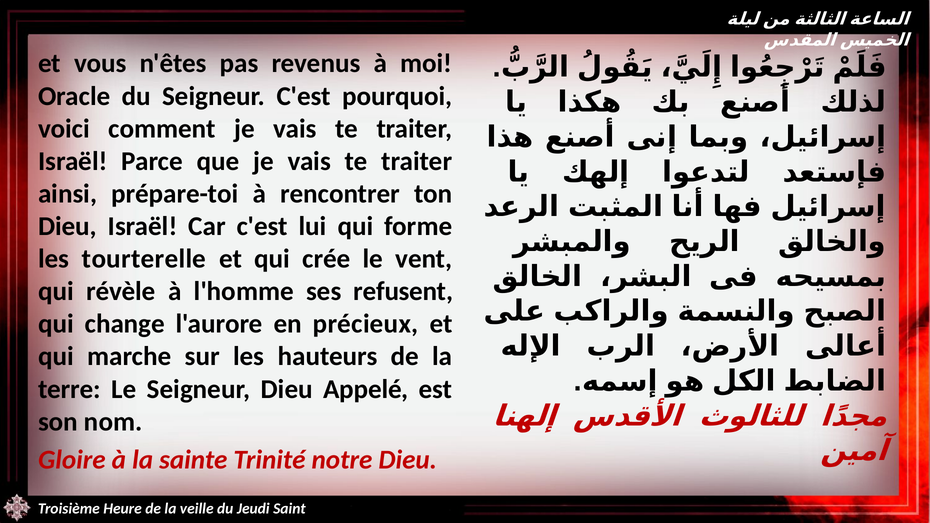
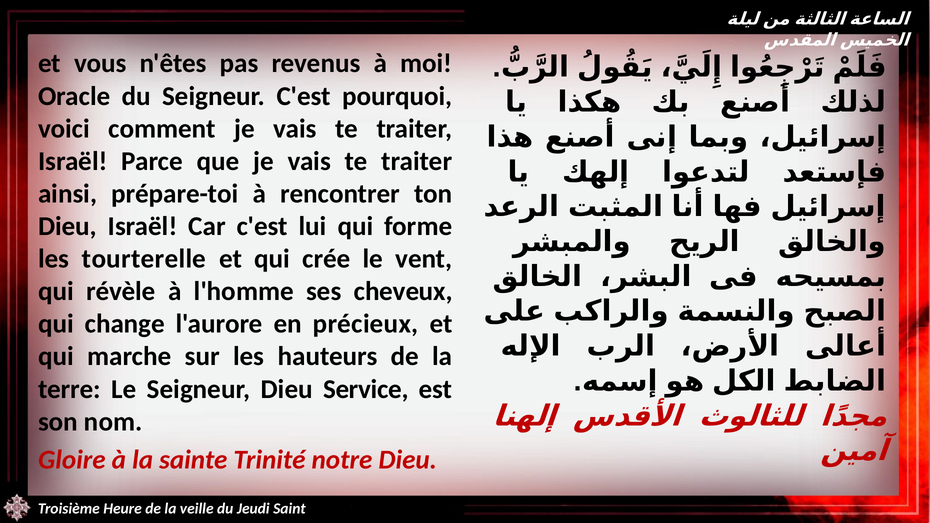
refusent: refusent -> cheveux
Appelé: Appelé -> Service
